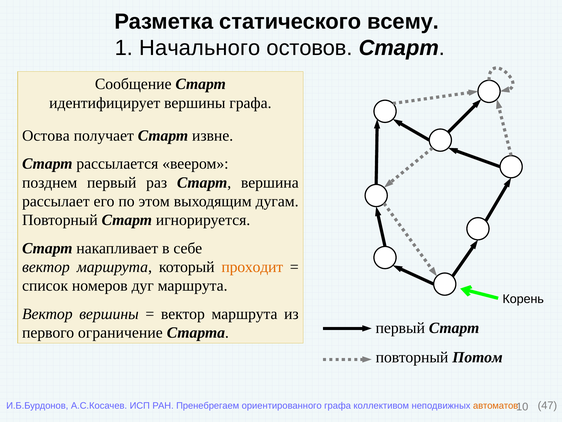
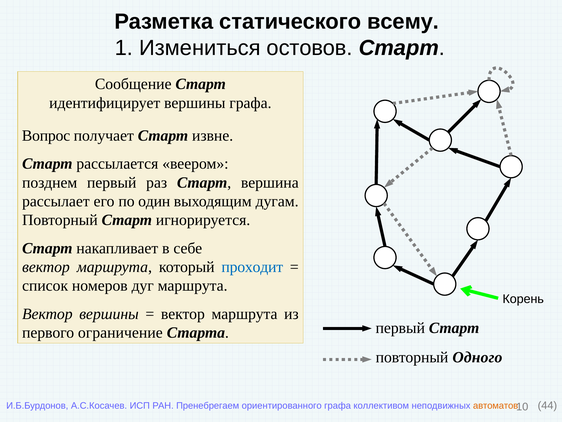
Начального: Начального -> Измениться
Остова: Остова -> Вопрос
этом: этом -> один
проходит colour: orange -> blue
Потом: Потом -> Одного
47: 47 -> 44
